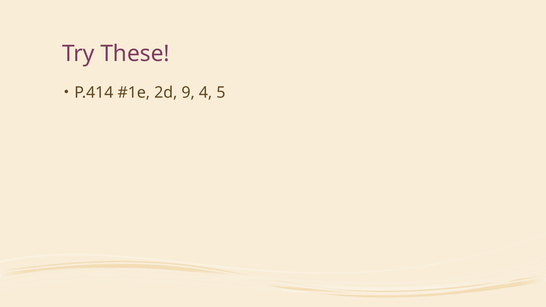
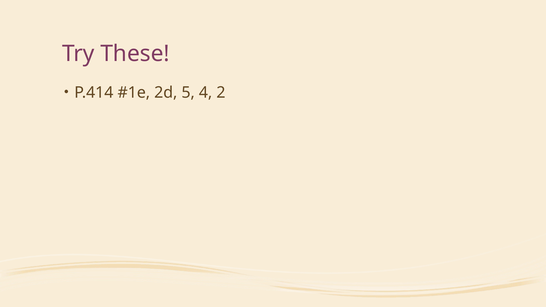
9: 9 -> 5
5: 5 -> 2
